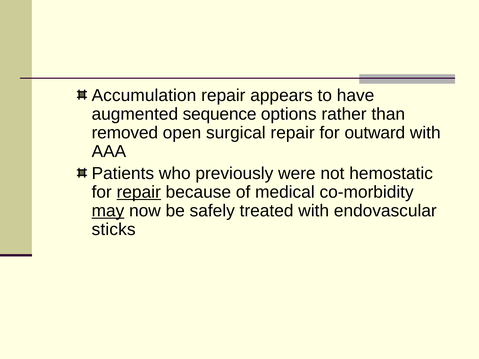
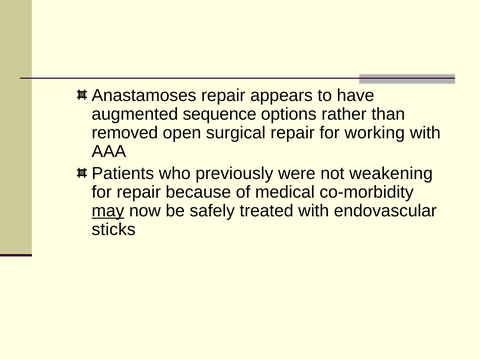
Accumulation: Accumulation -> Anastamoses
outward: outward -> working
hemostatic: hemostatic -> weakening
repair at (139, 192) underline: present -> none
